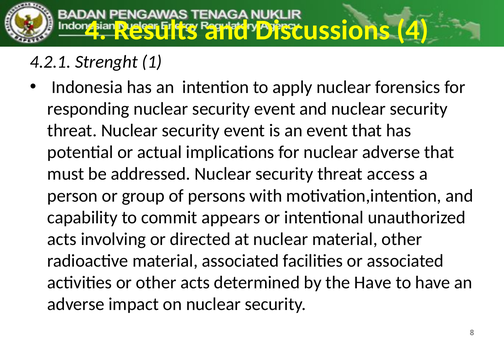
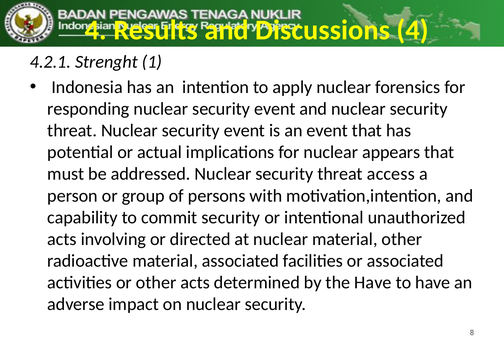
nuclear adverse: adverse -> appears
commit appears: appears -> security
